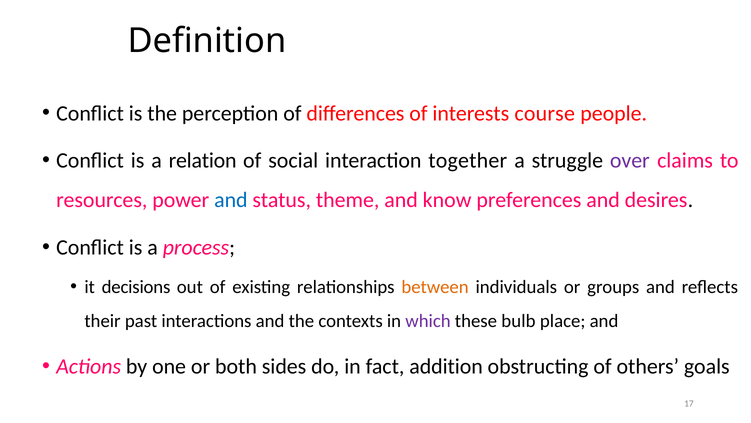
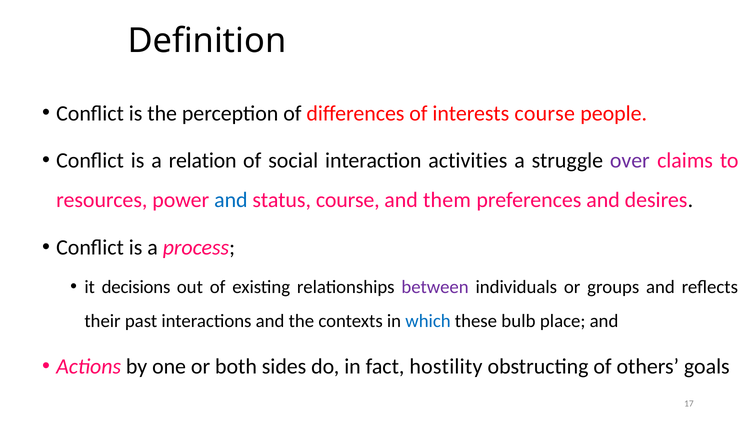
together: together -> activities
status theme: theme -> course
know: know -> them
between colour: orange -> purple
which colour: purple -> blue
addition: addition -> hostility
